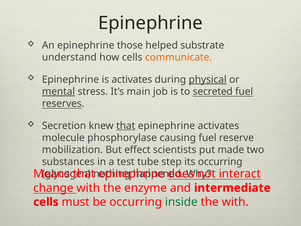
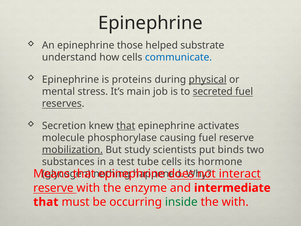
communicate colour: orange -> blue
is activates: activates -> proteins
mental underline: present -> none
mobilization underline: none -> present
effect: effect -> study
made: made -> binds
tube step: step -> cells
its occurring: occurring -> hormone
change at (53, 188): change -> reserve
cells at (46, 202): cells -> that
